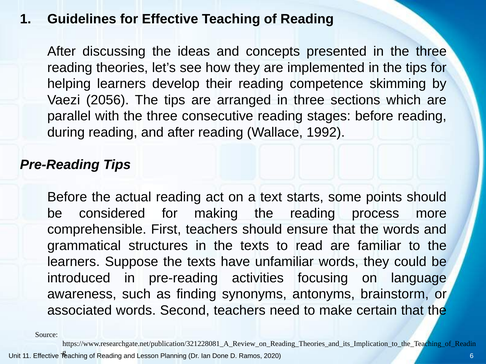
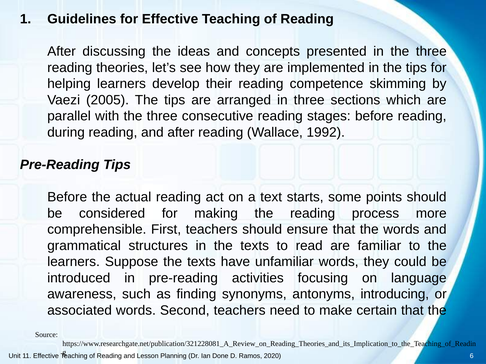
2056: 2056 -> 2005
brainstorm: brainstorm -> introducing
